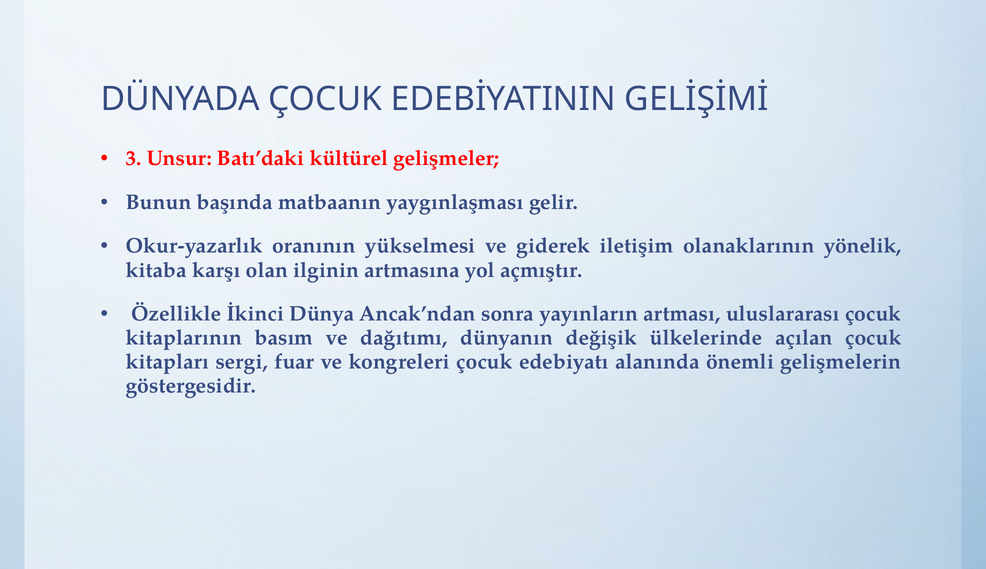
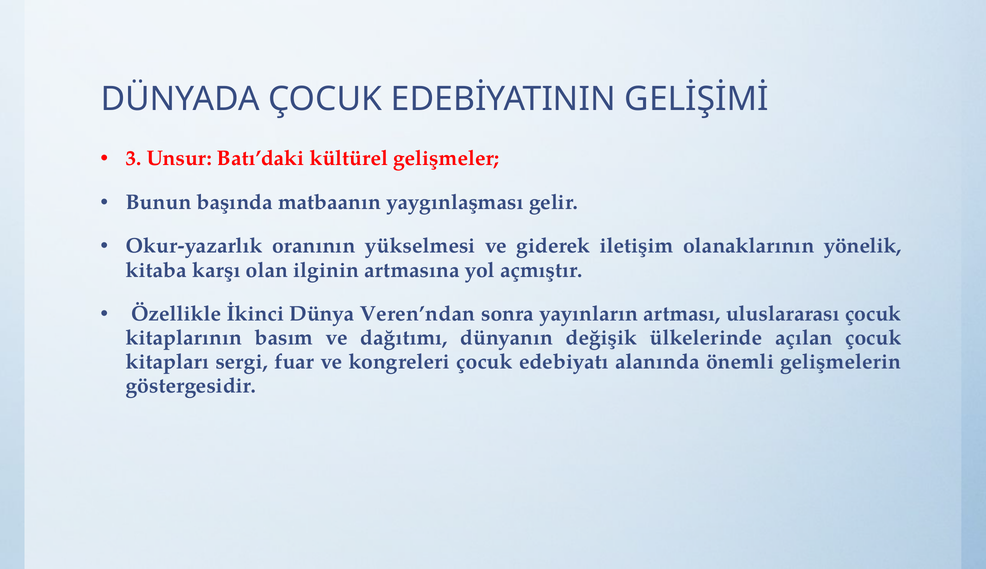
Ancak’ndan: Ancak’ndan -> Veren’ndan
